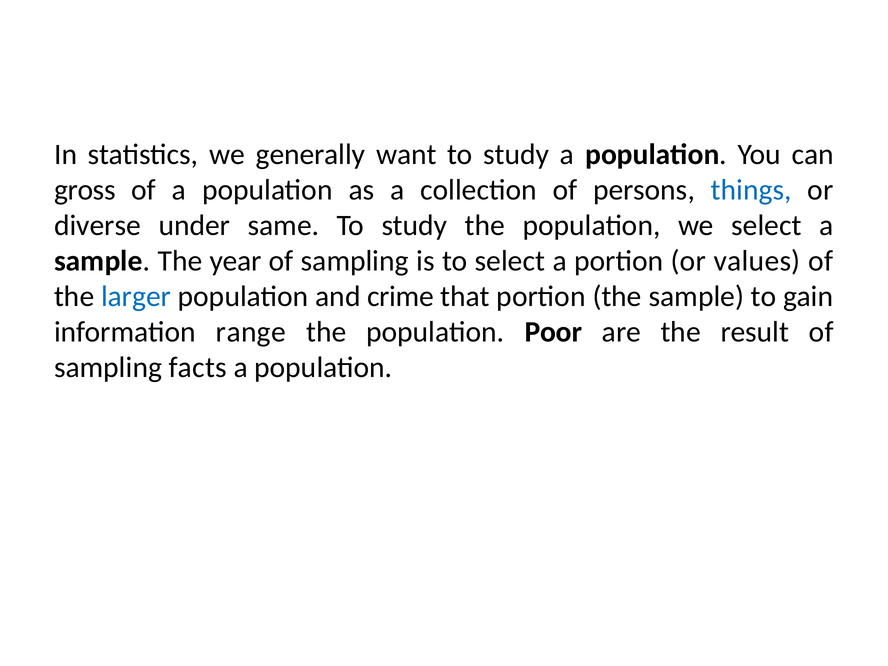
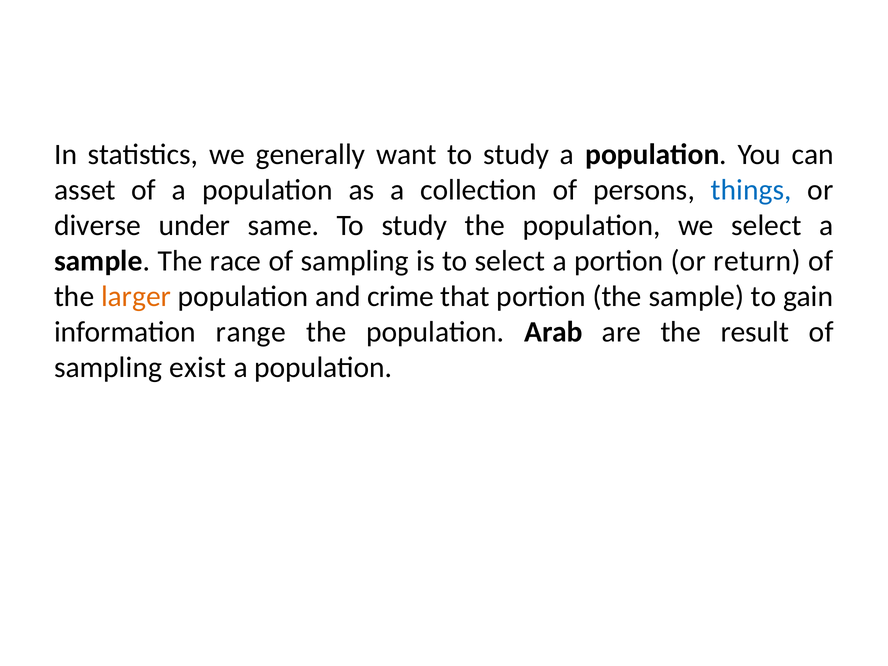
gross: gross -> asset
year: year -> race
values: values -> return
larger colour: blue -> orange
Poor: Poor -> Arab
facts: facts -> exist
